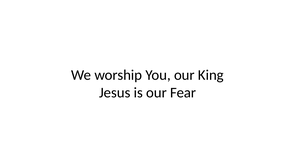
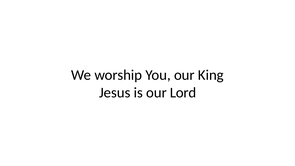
Fear: Fear -> Lord
